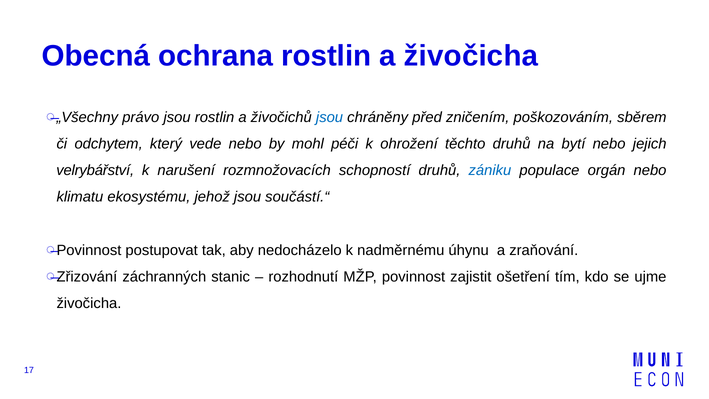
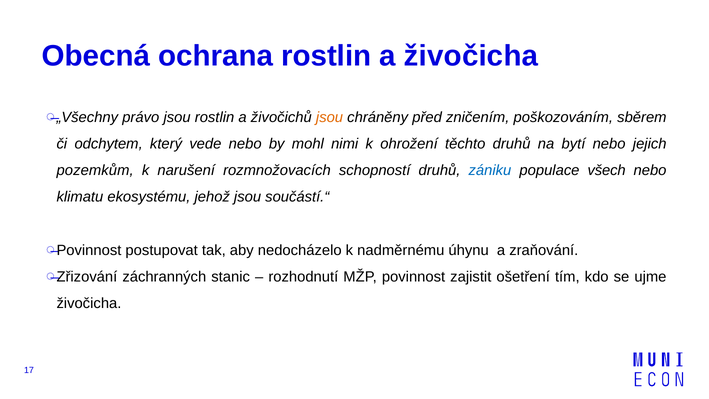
jsou at (330, 117) colour: blue -> orange
péči: péči -> nimi
velrybářství: velrybářství -> pozemkům
orgán: orgán -> všech
